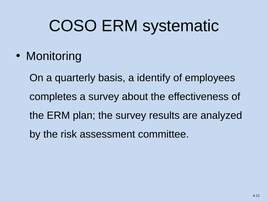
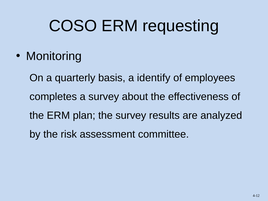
systematic: systematic -> requesting
